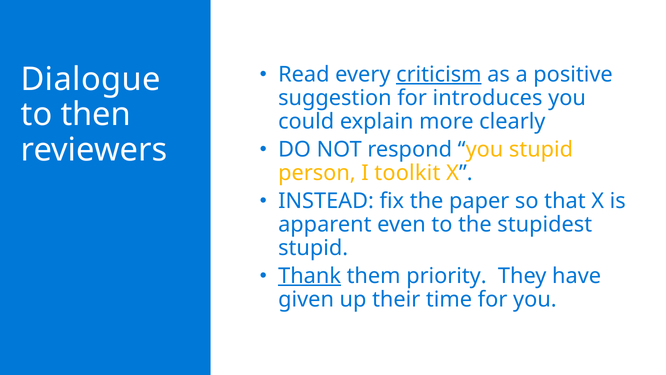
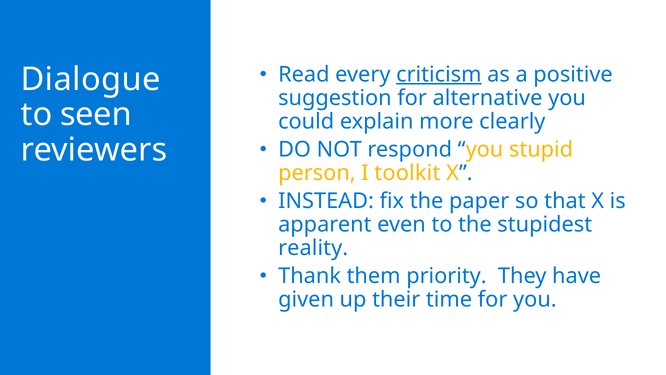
introduces: introduces -> alternative
then: then -> seen
stupid at (313, 248): stupid -> reality
Thank underline: present -> none
